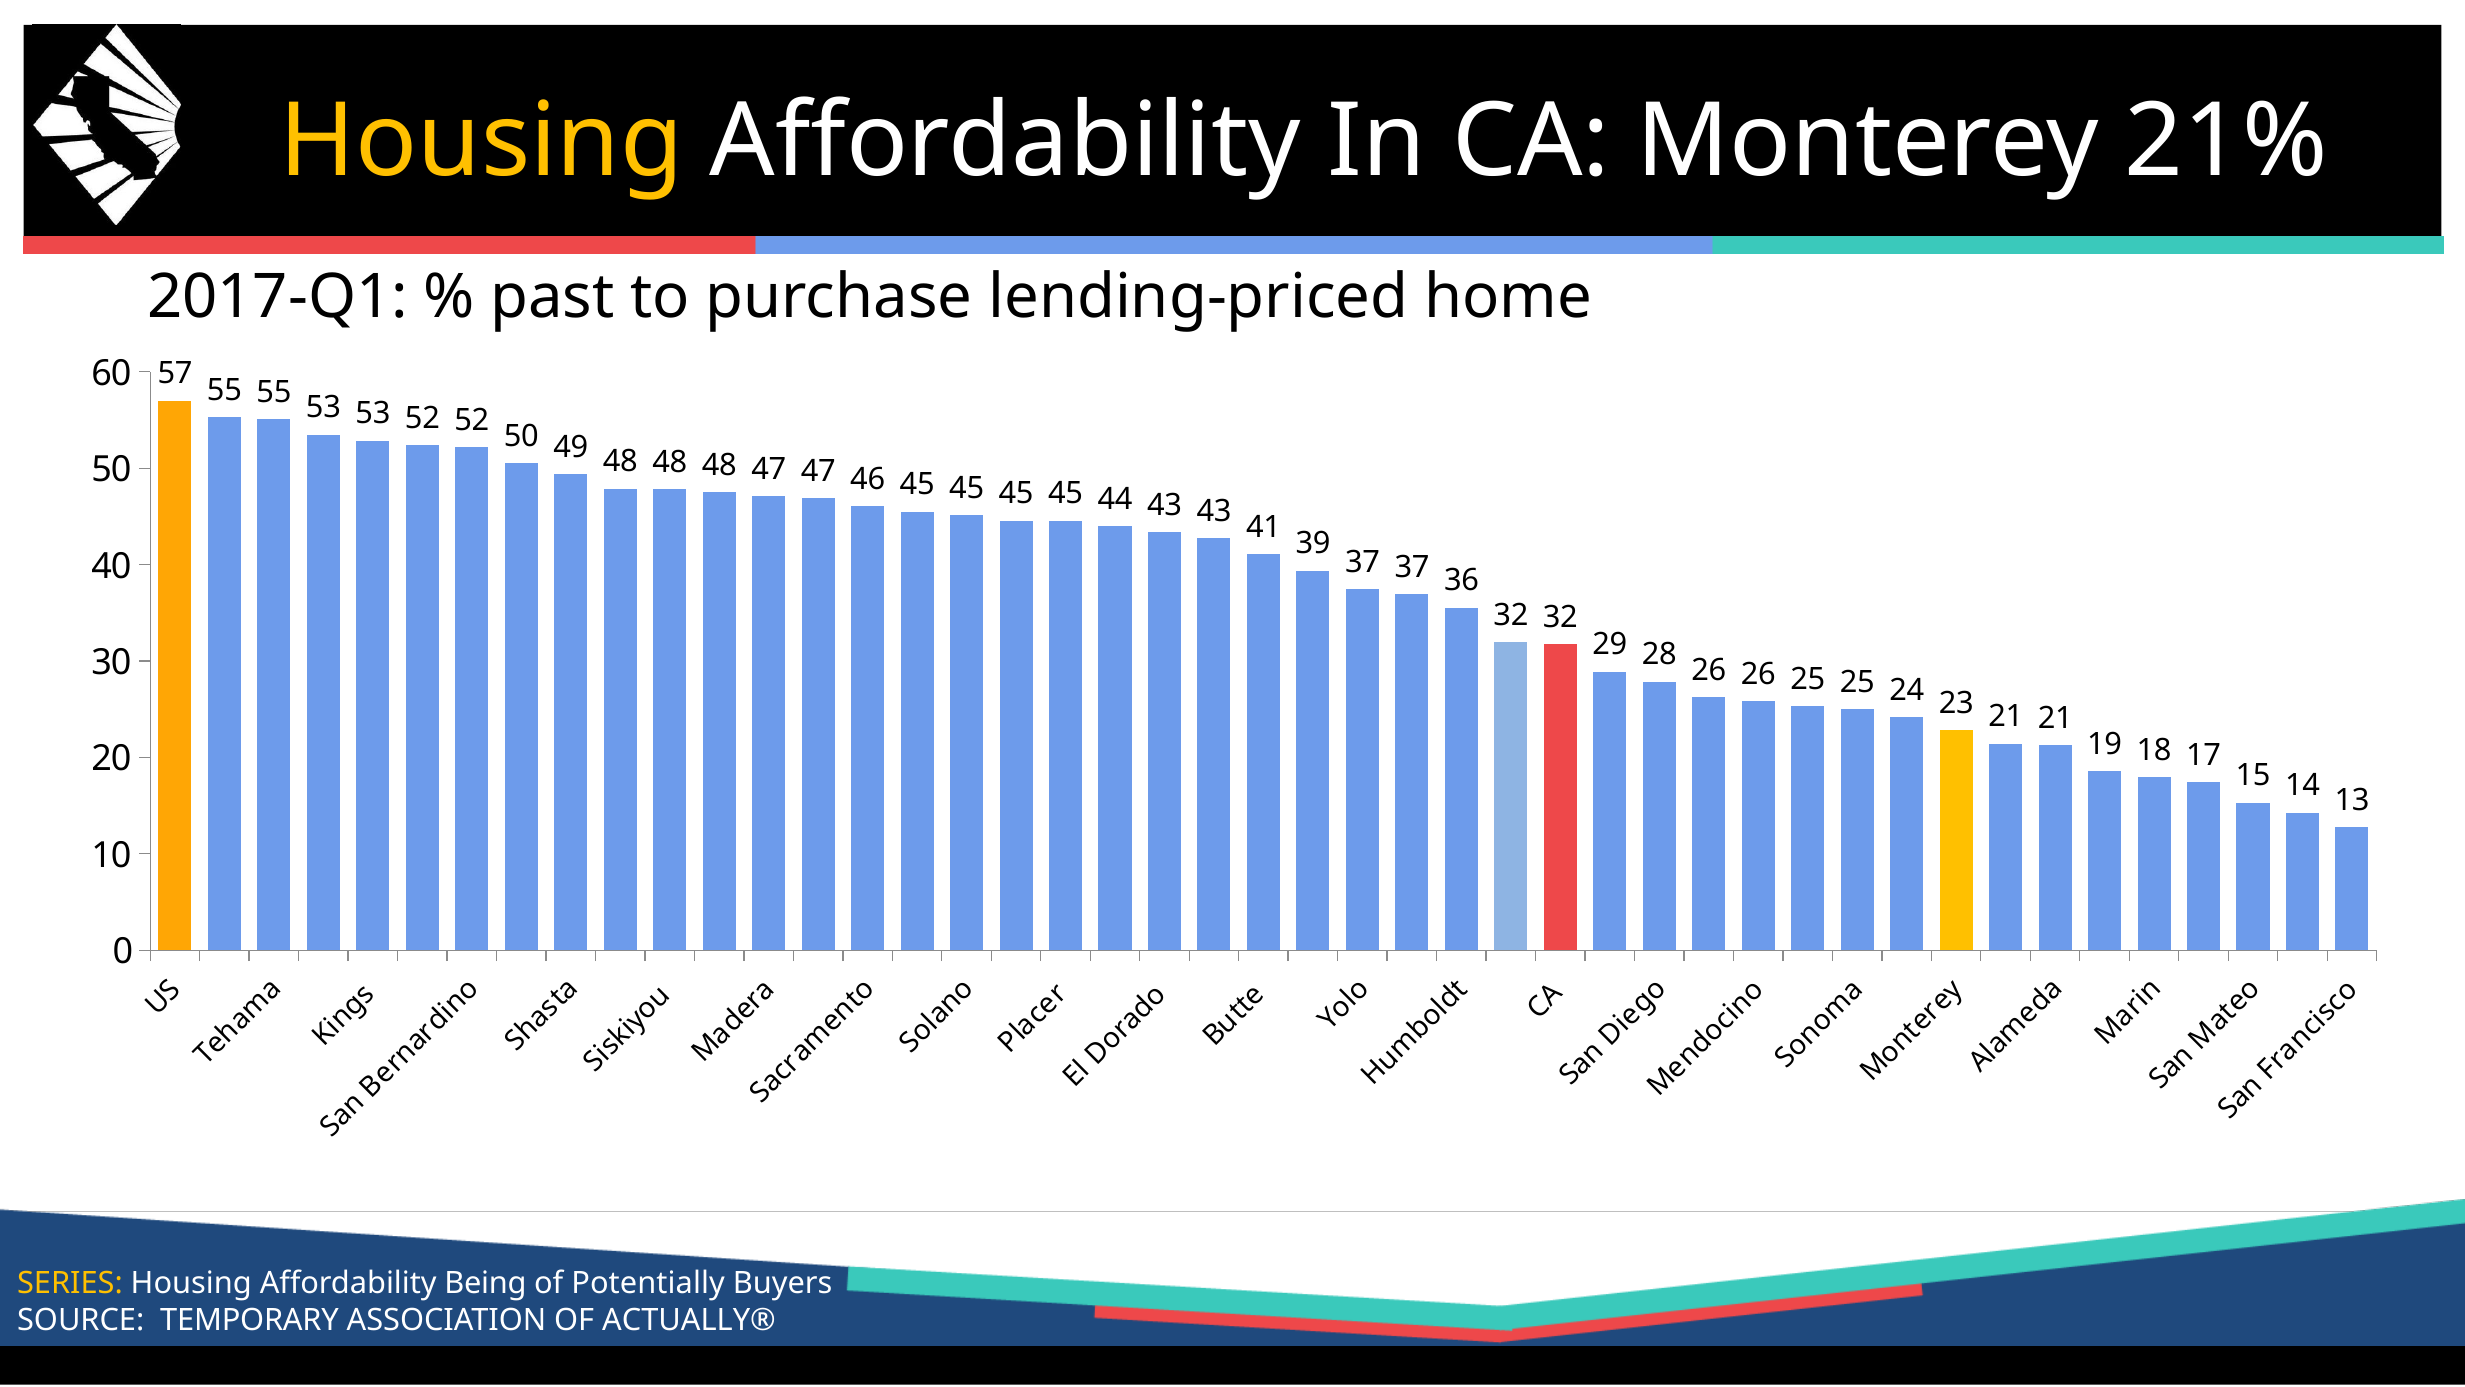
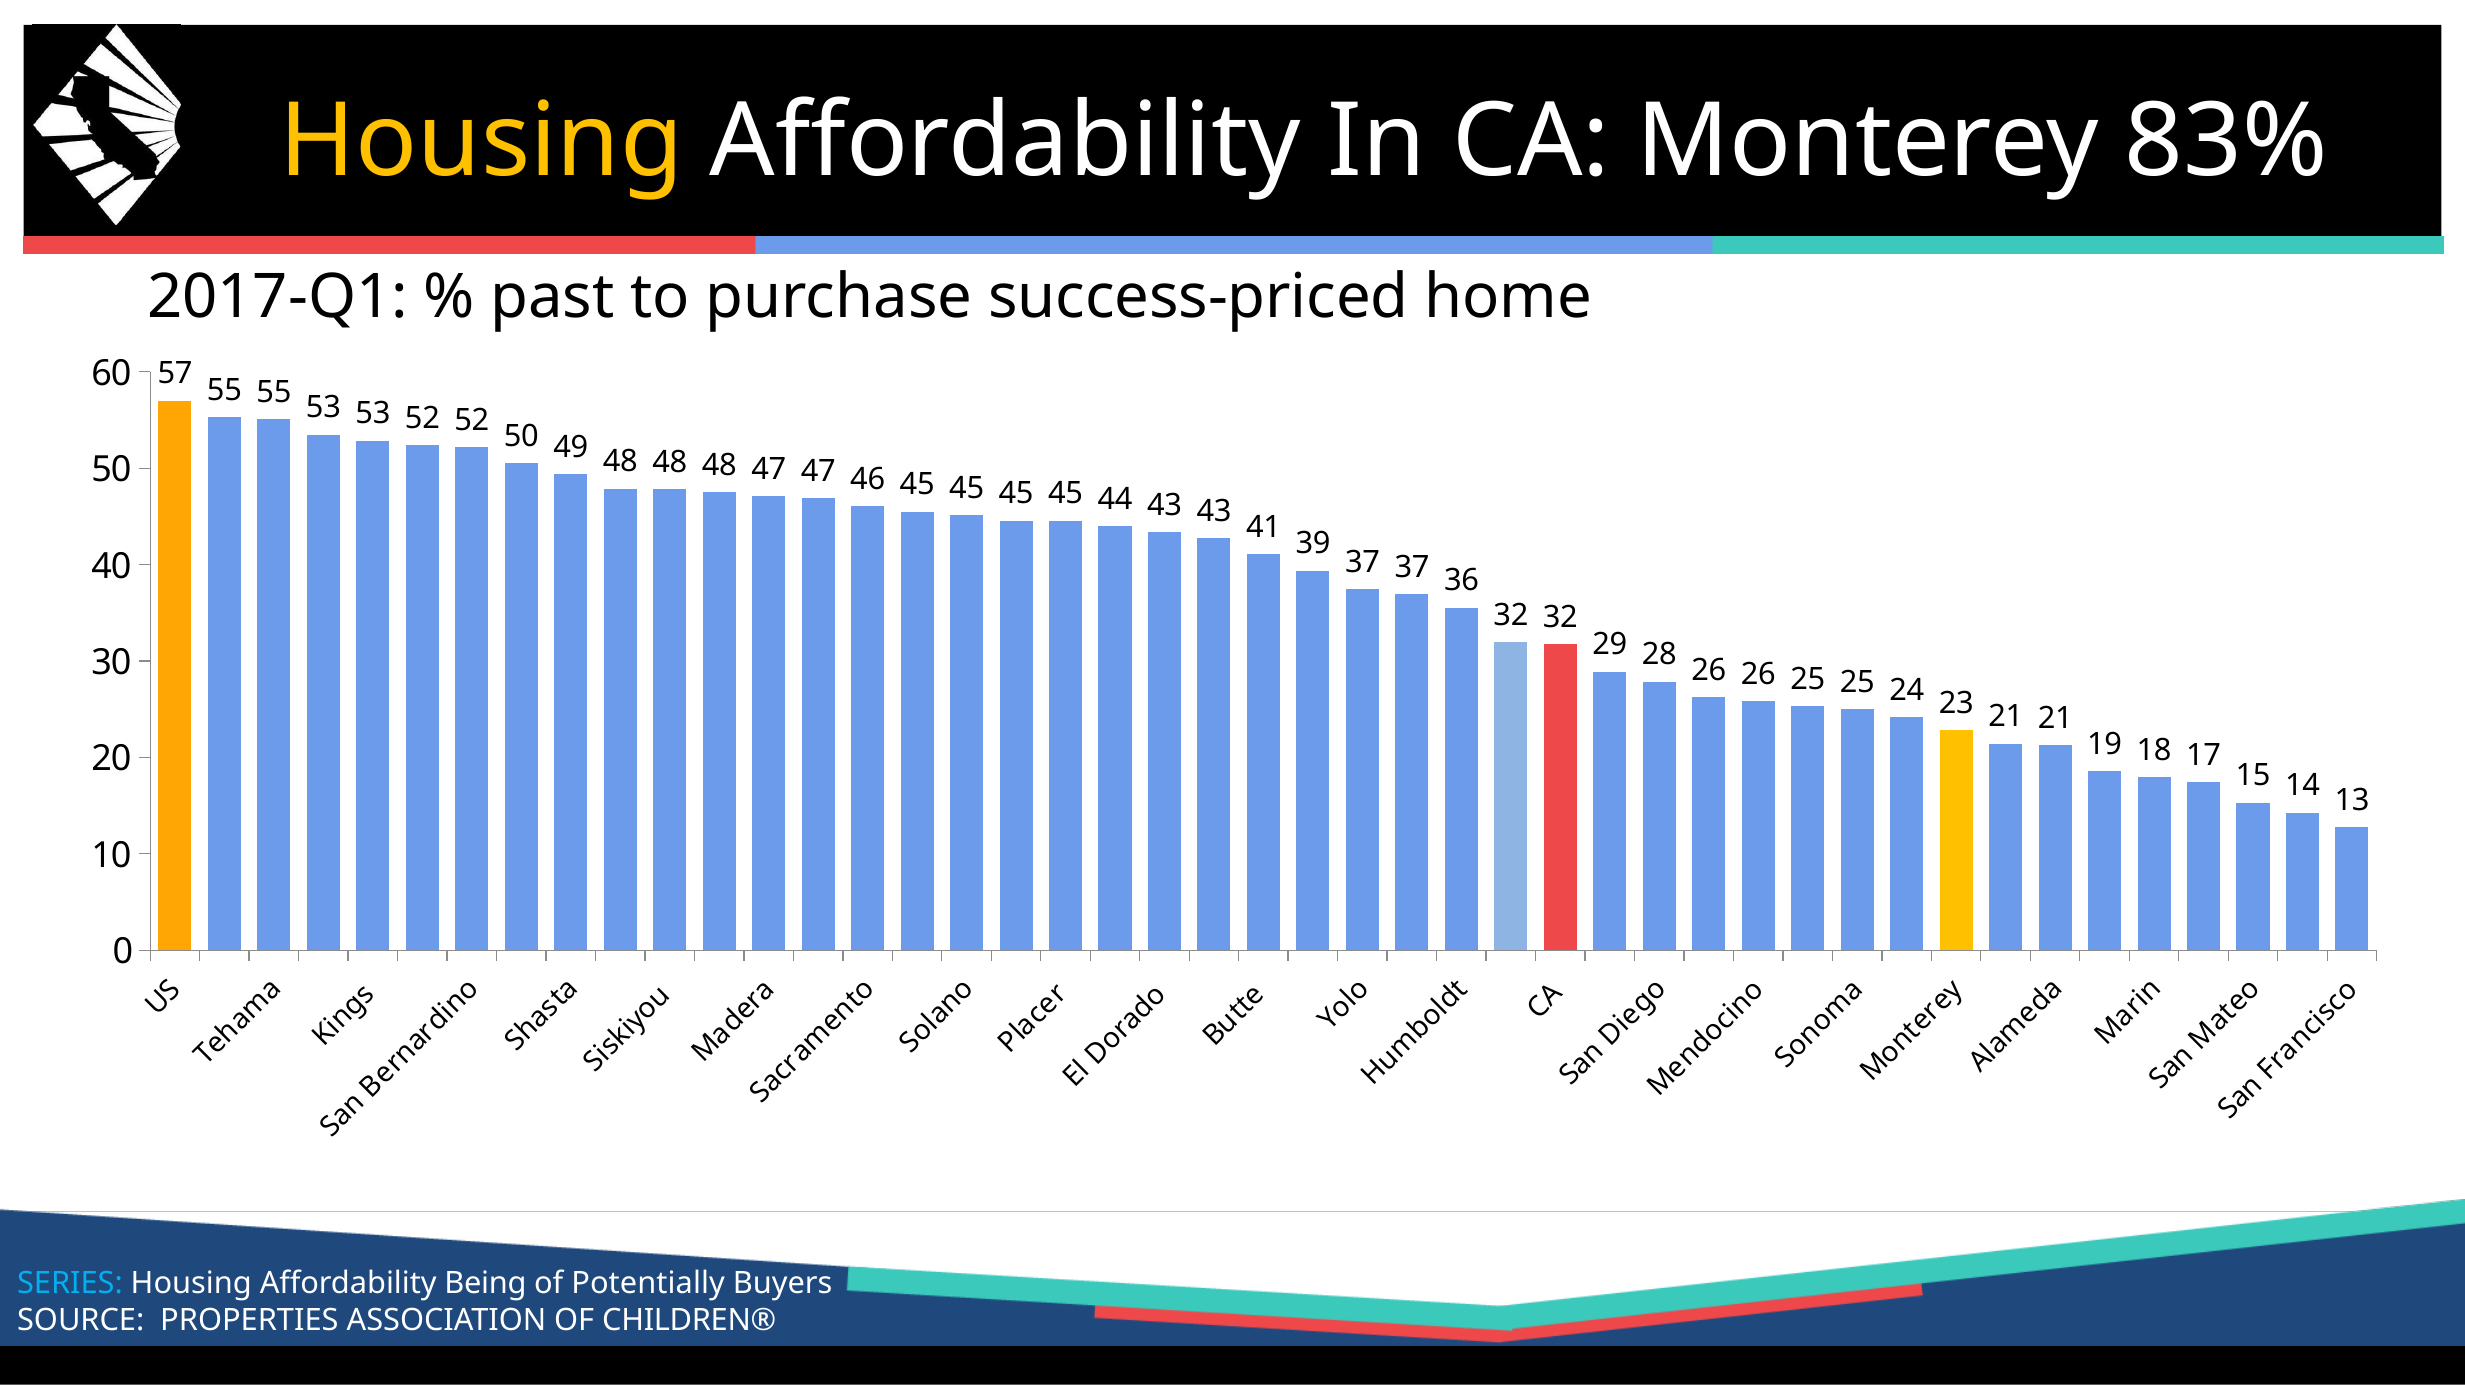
21%: 21% -> 83%
lending-priced: lending-priced -> success-priced
SERIES colour: yellow -> light blue
TEMPORARY: TEMPORARY -> PROPERTIES
ACTUALLY®: ACTUALLY® -> CHILDREN®
